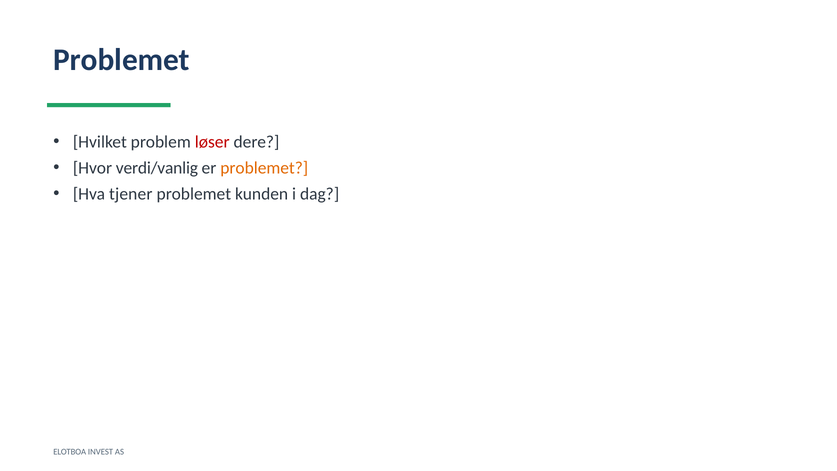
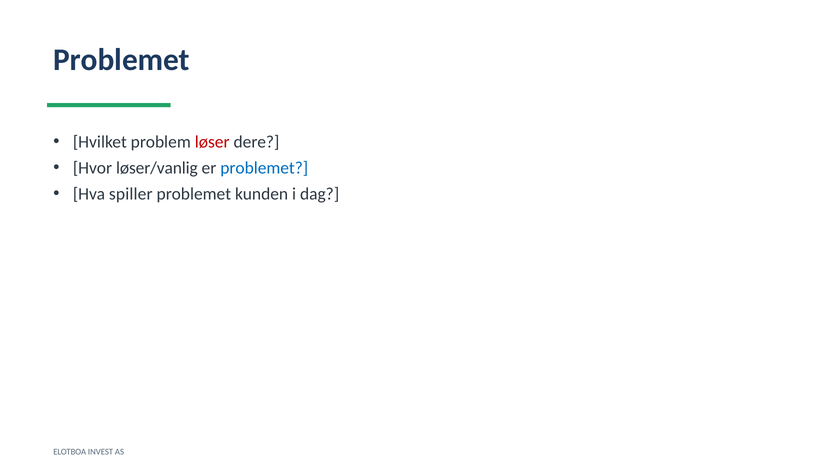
verdi/vanlig: verdi/vanlig -> løser/vanlig
problemet at (264, 168) colour: orange -> blue
tjener: tjener -> spiller
